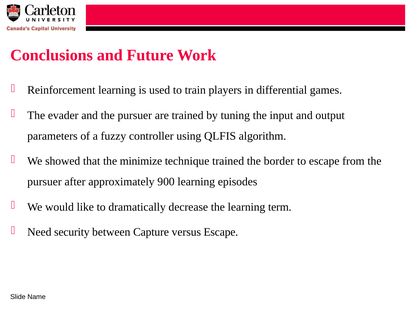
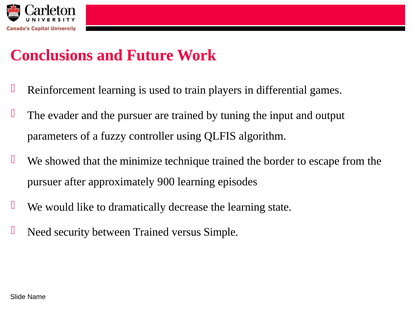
term: term -> state
between Capture: Capture -> Trained
versus Escape: Escape -> Simple
